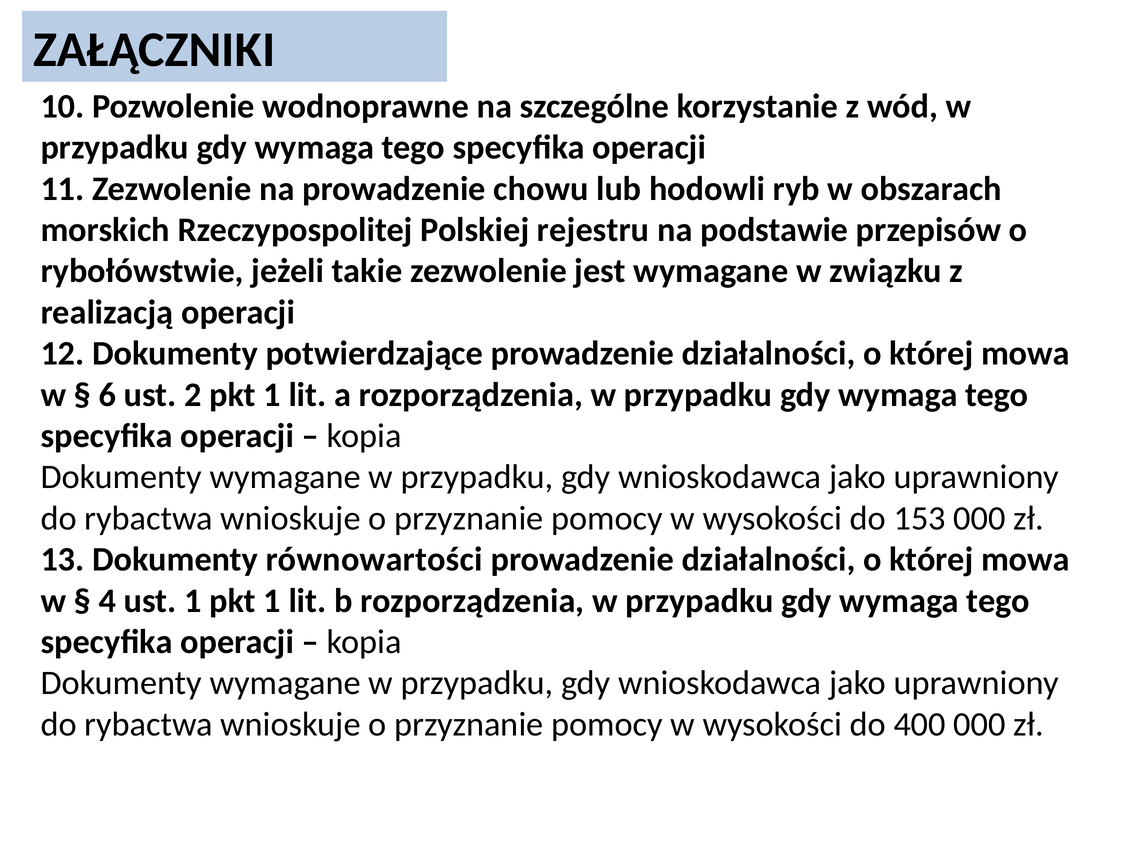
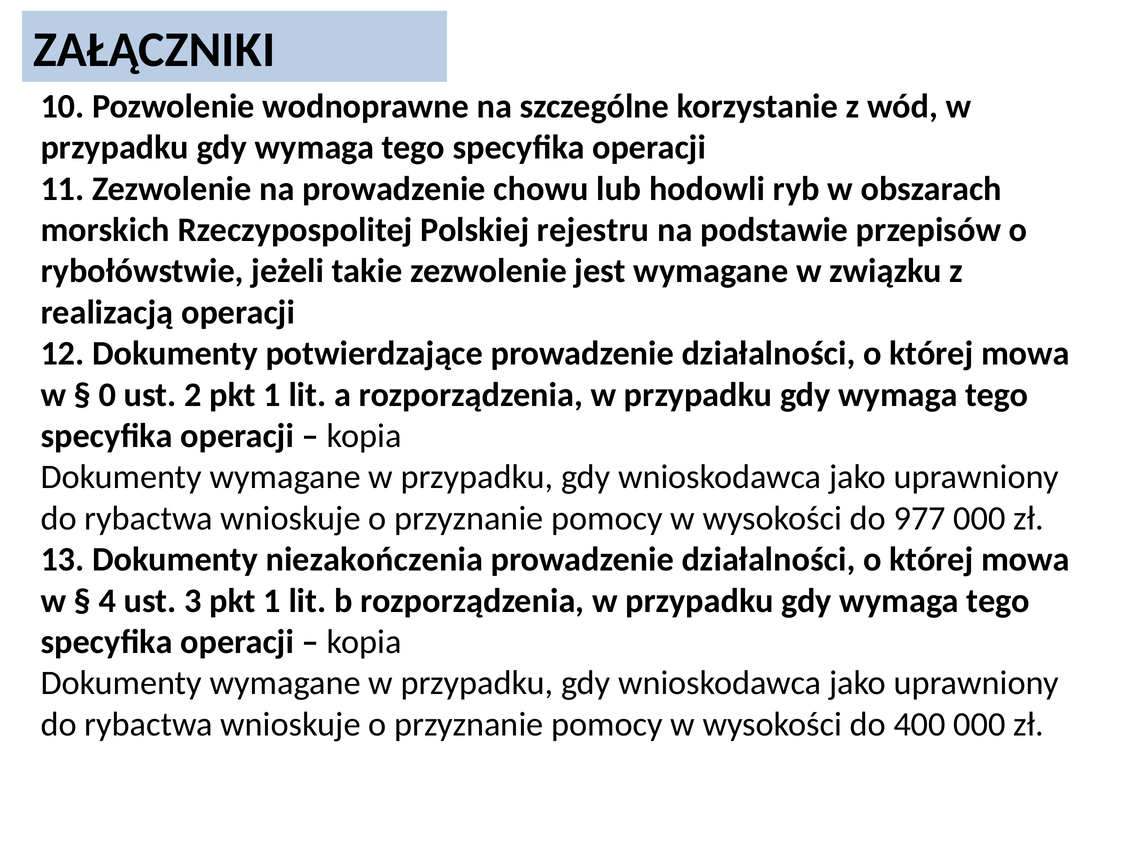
6: 6 -> 0
153: 153 -> 977
równowartości: równowartości -> niezakończenia
ust 1: 1 -> 3
